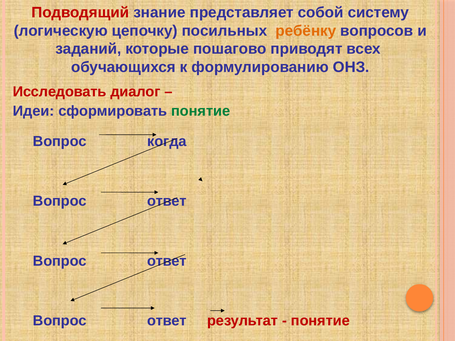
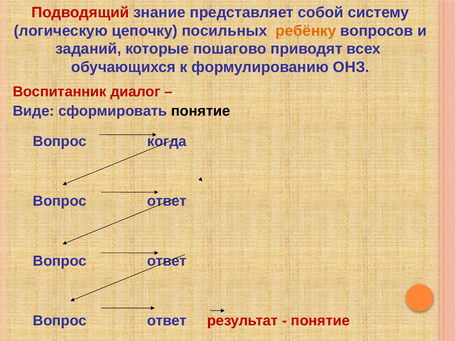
Исследовать: Исследовать -> Воспитанник
Идеи: Идеи -> Виде
понятие at (201, 111) colour: green -> black
